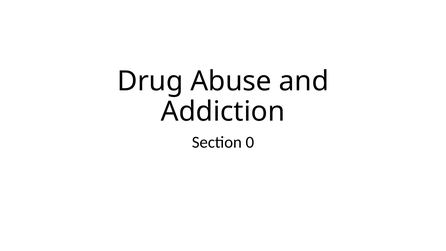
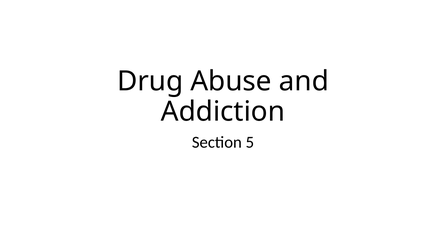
0: 0 -> 5
